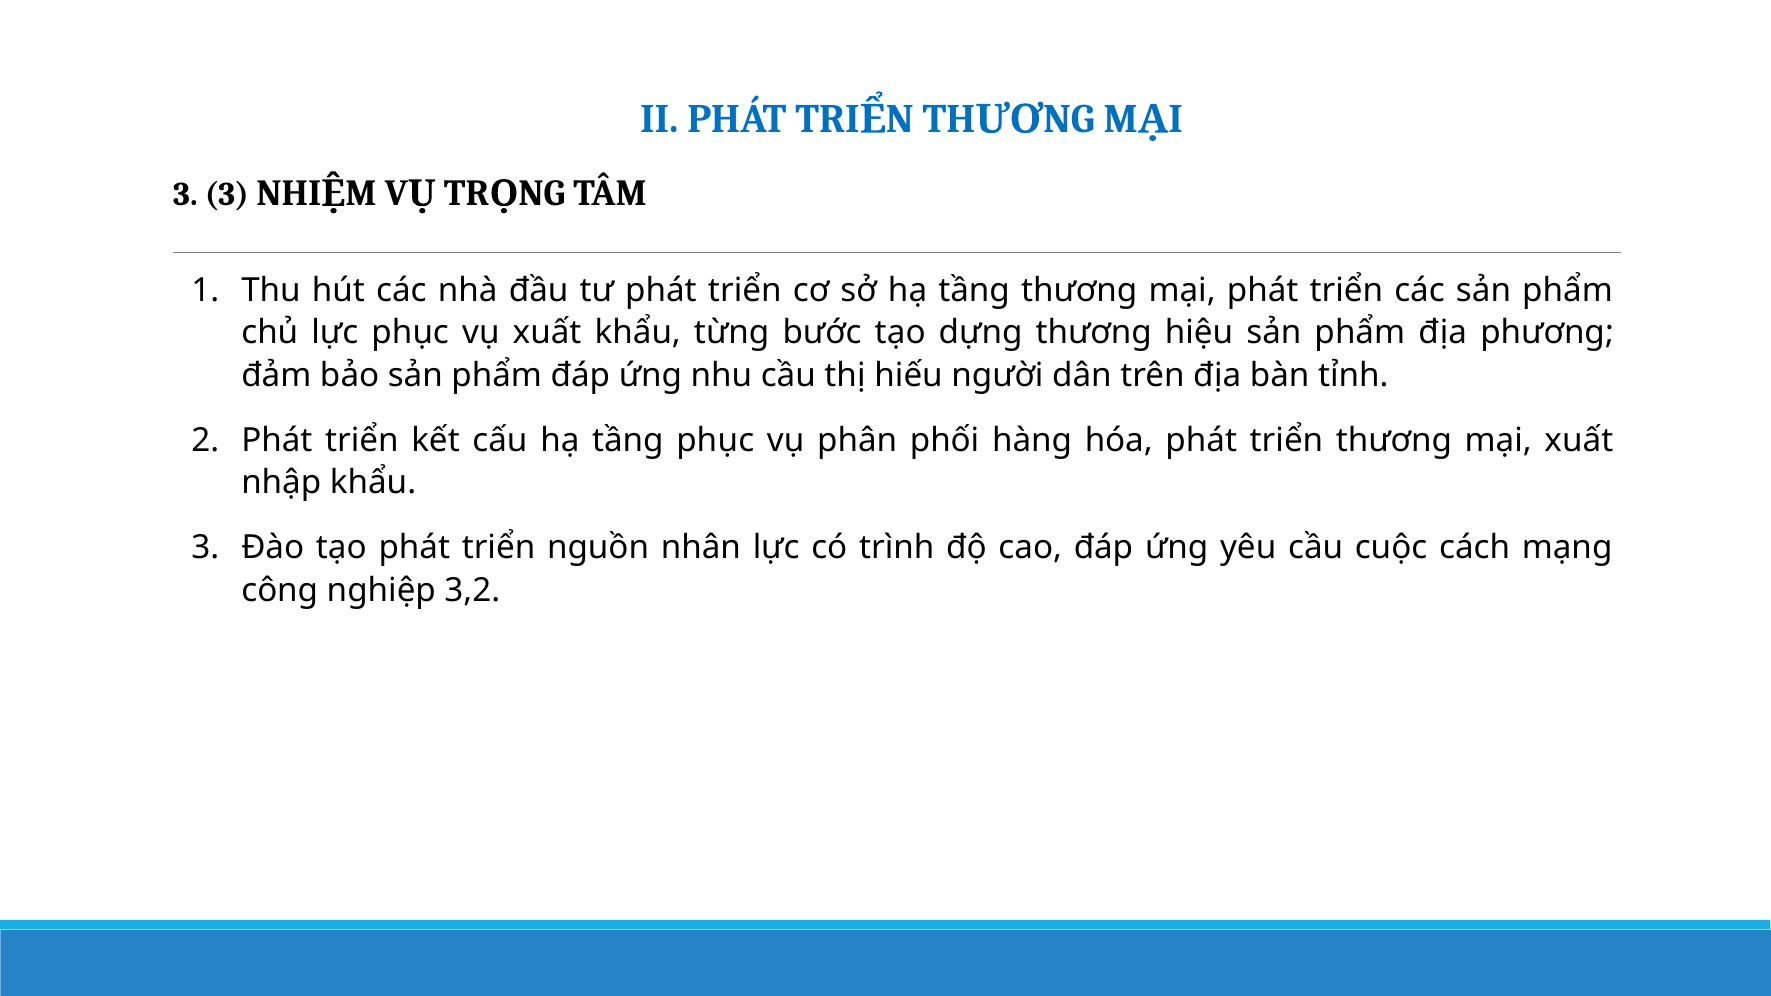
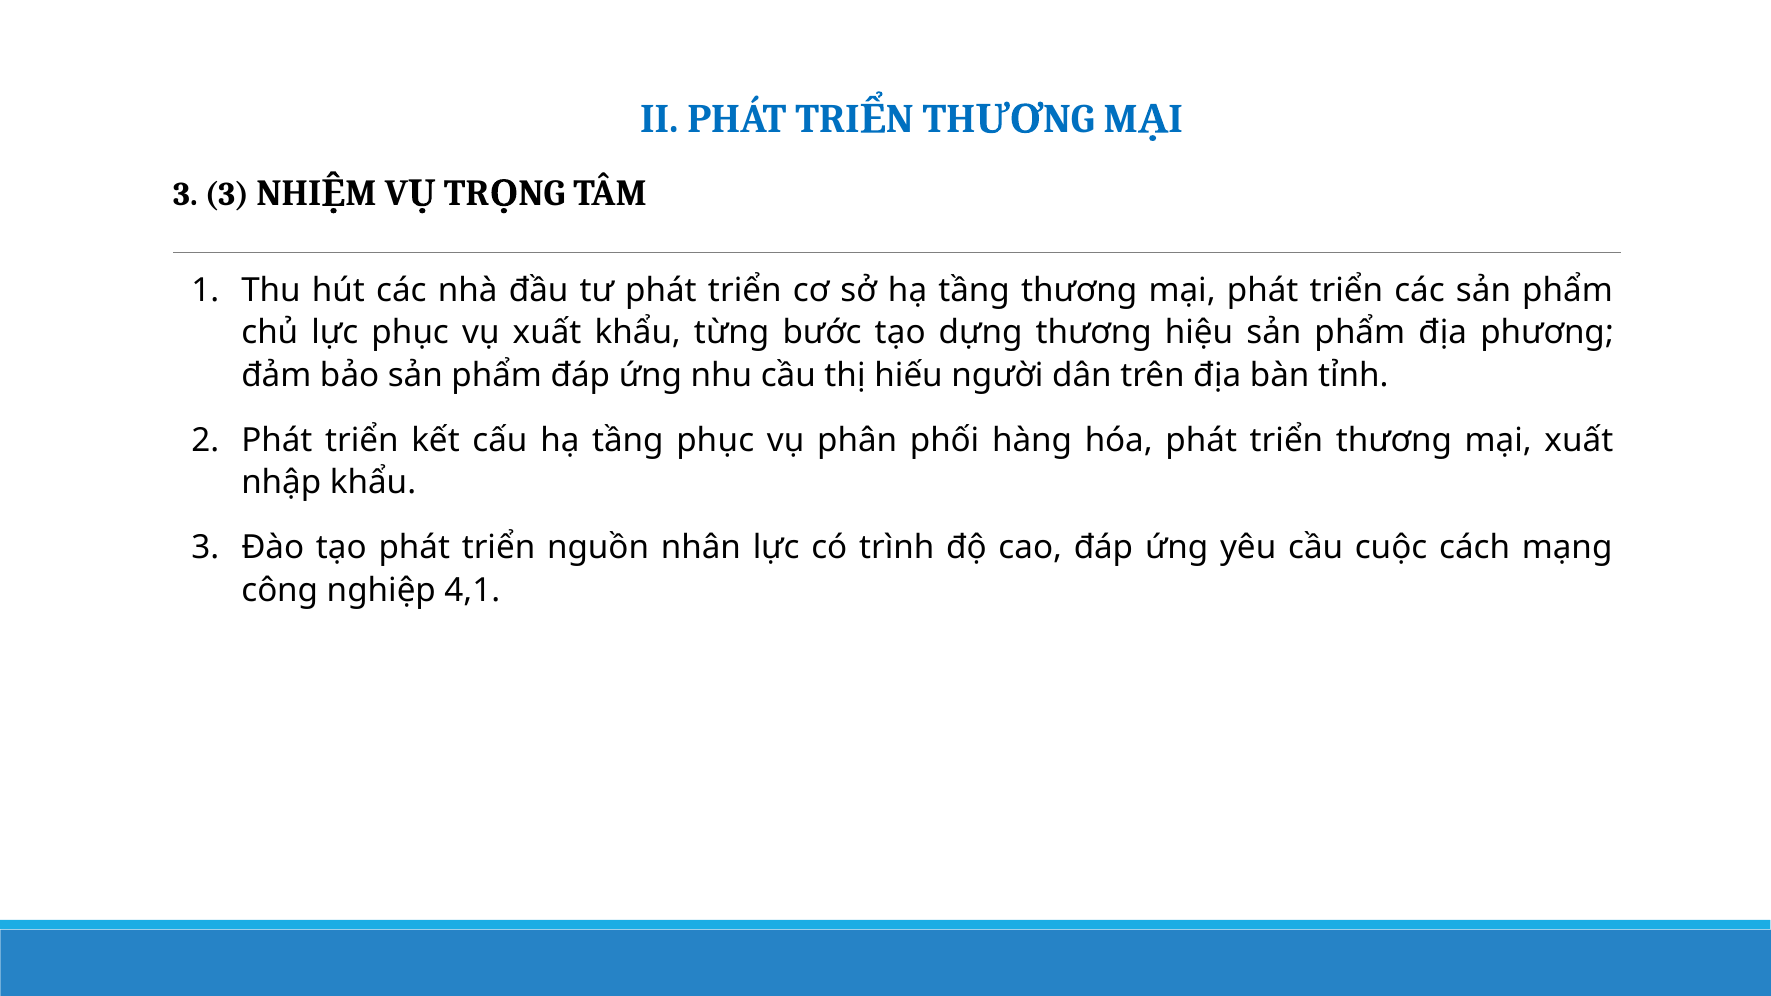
3,2: 3,2 -> 4,1
